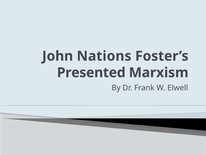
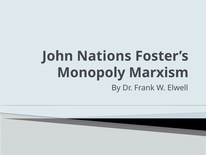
Presented: Presented -> Monopoly
